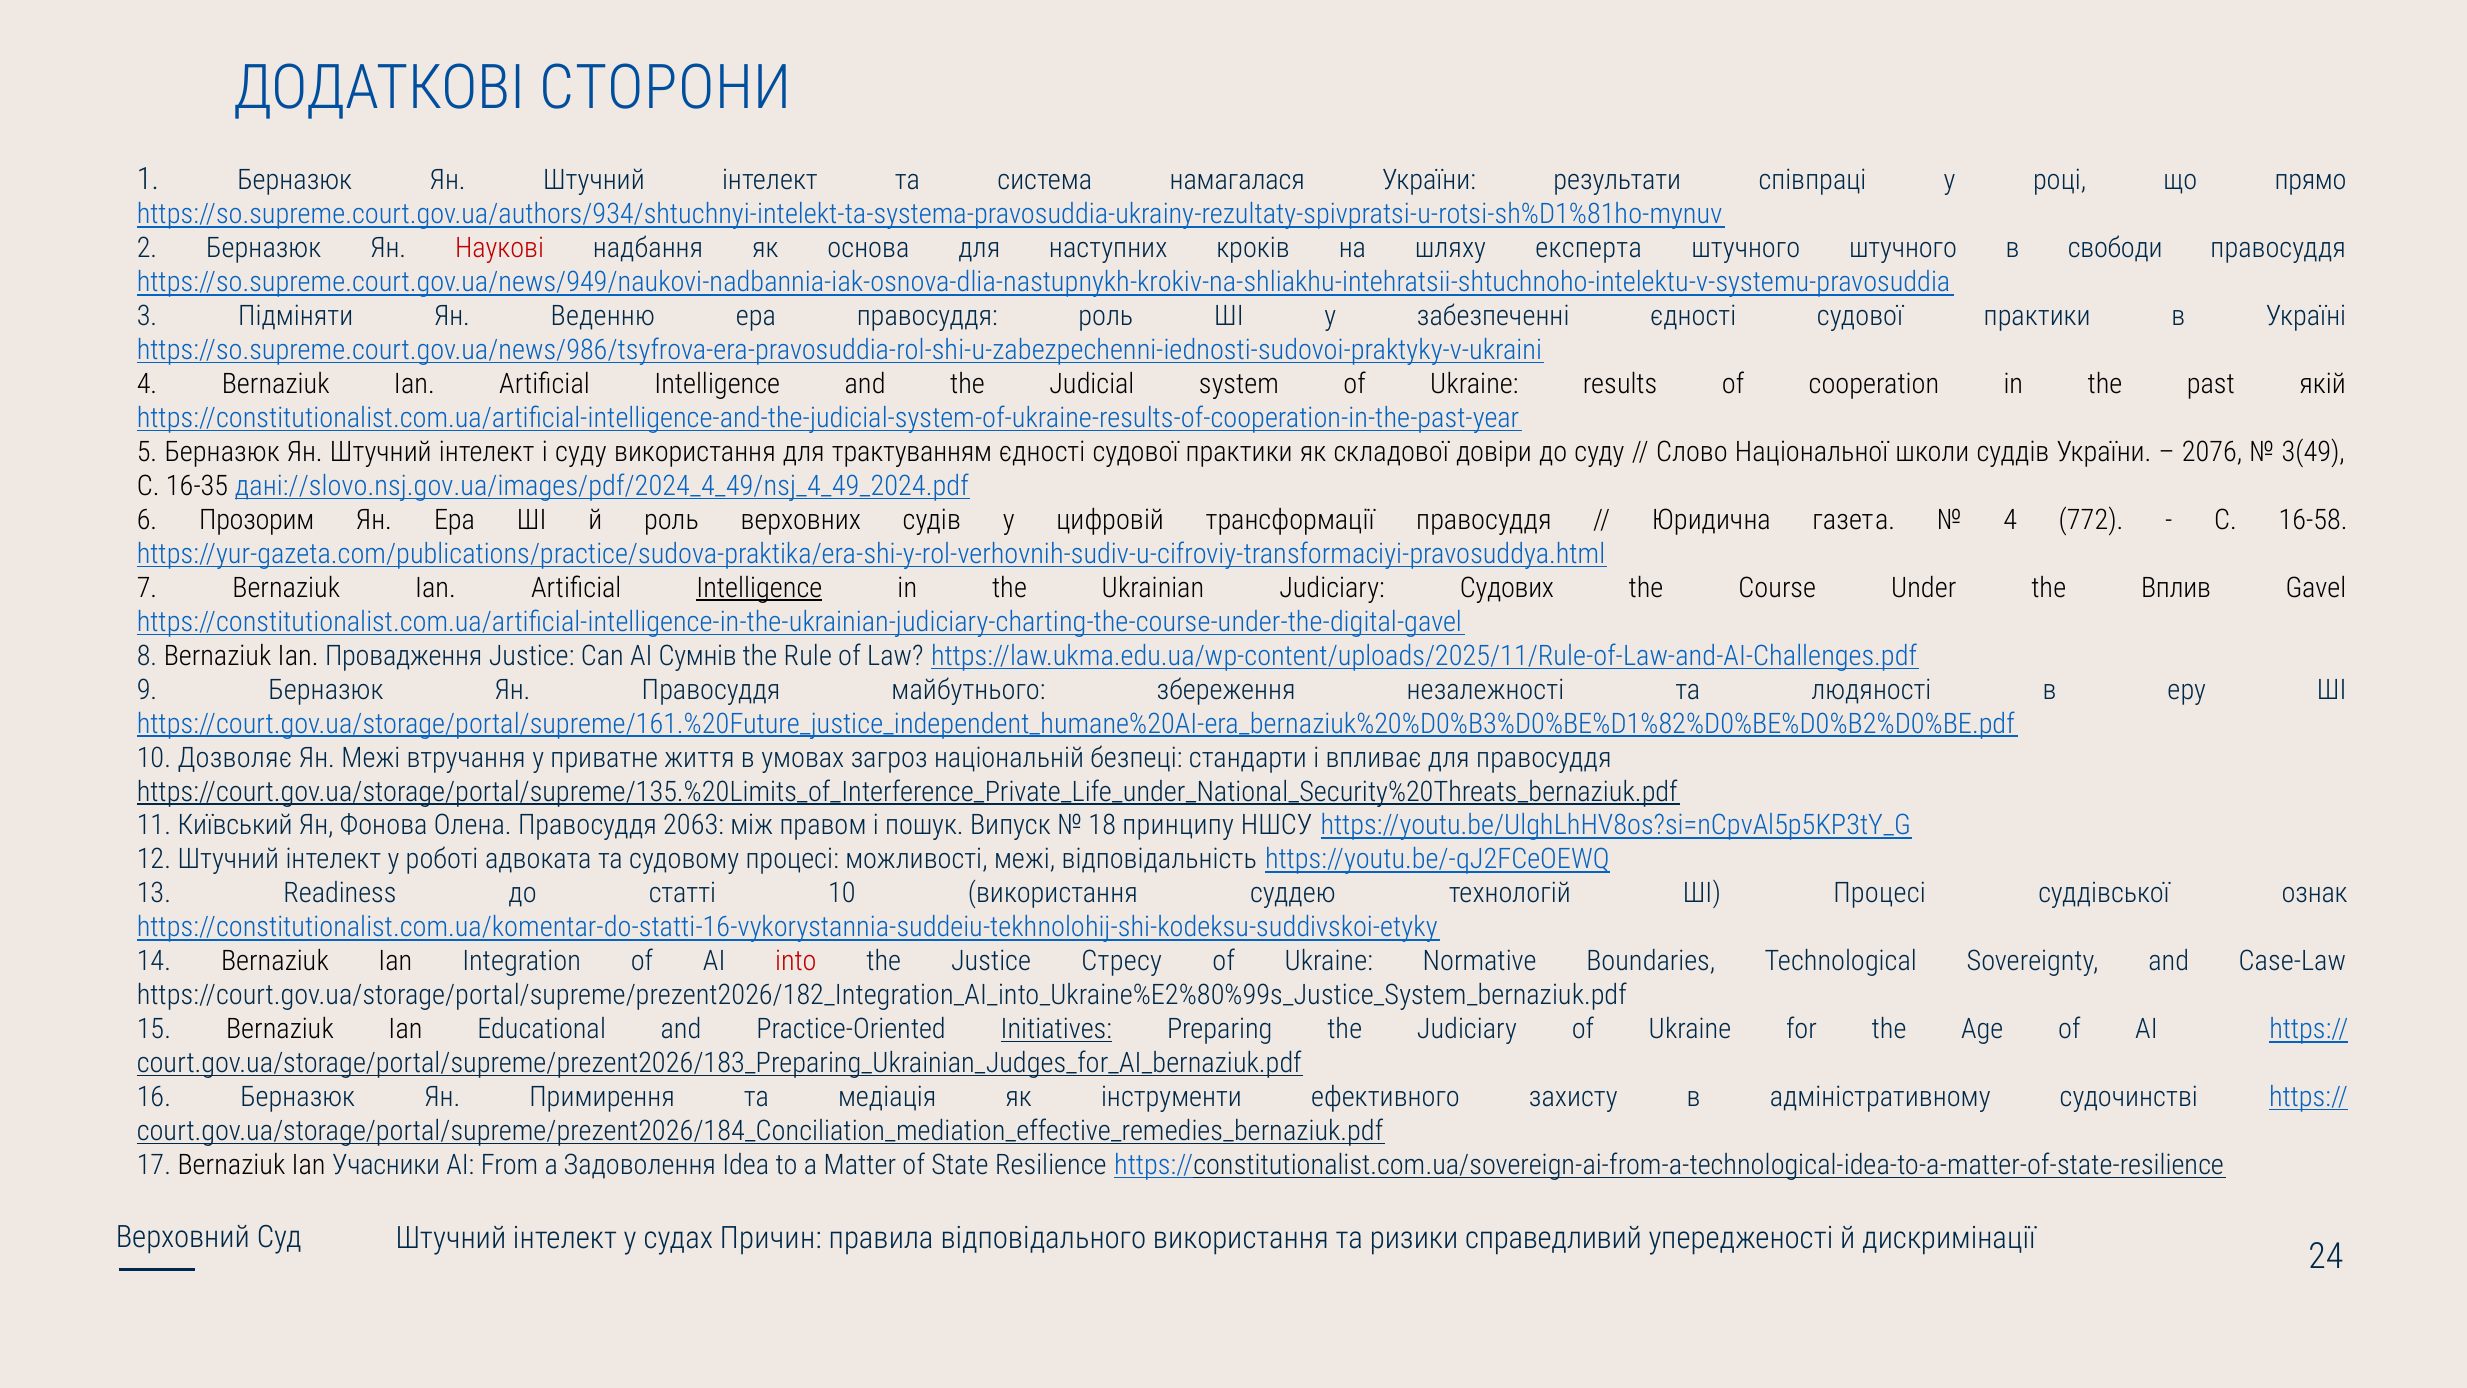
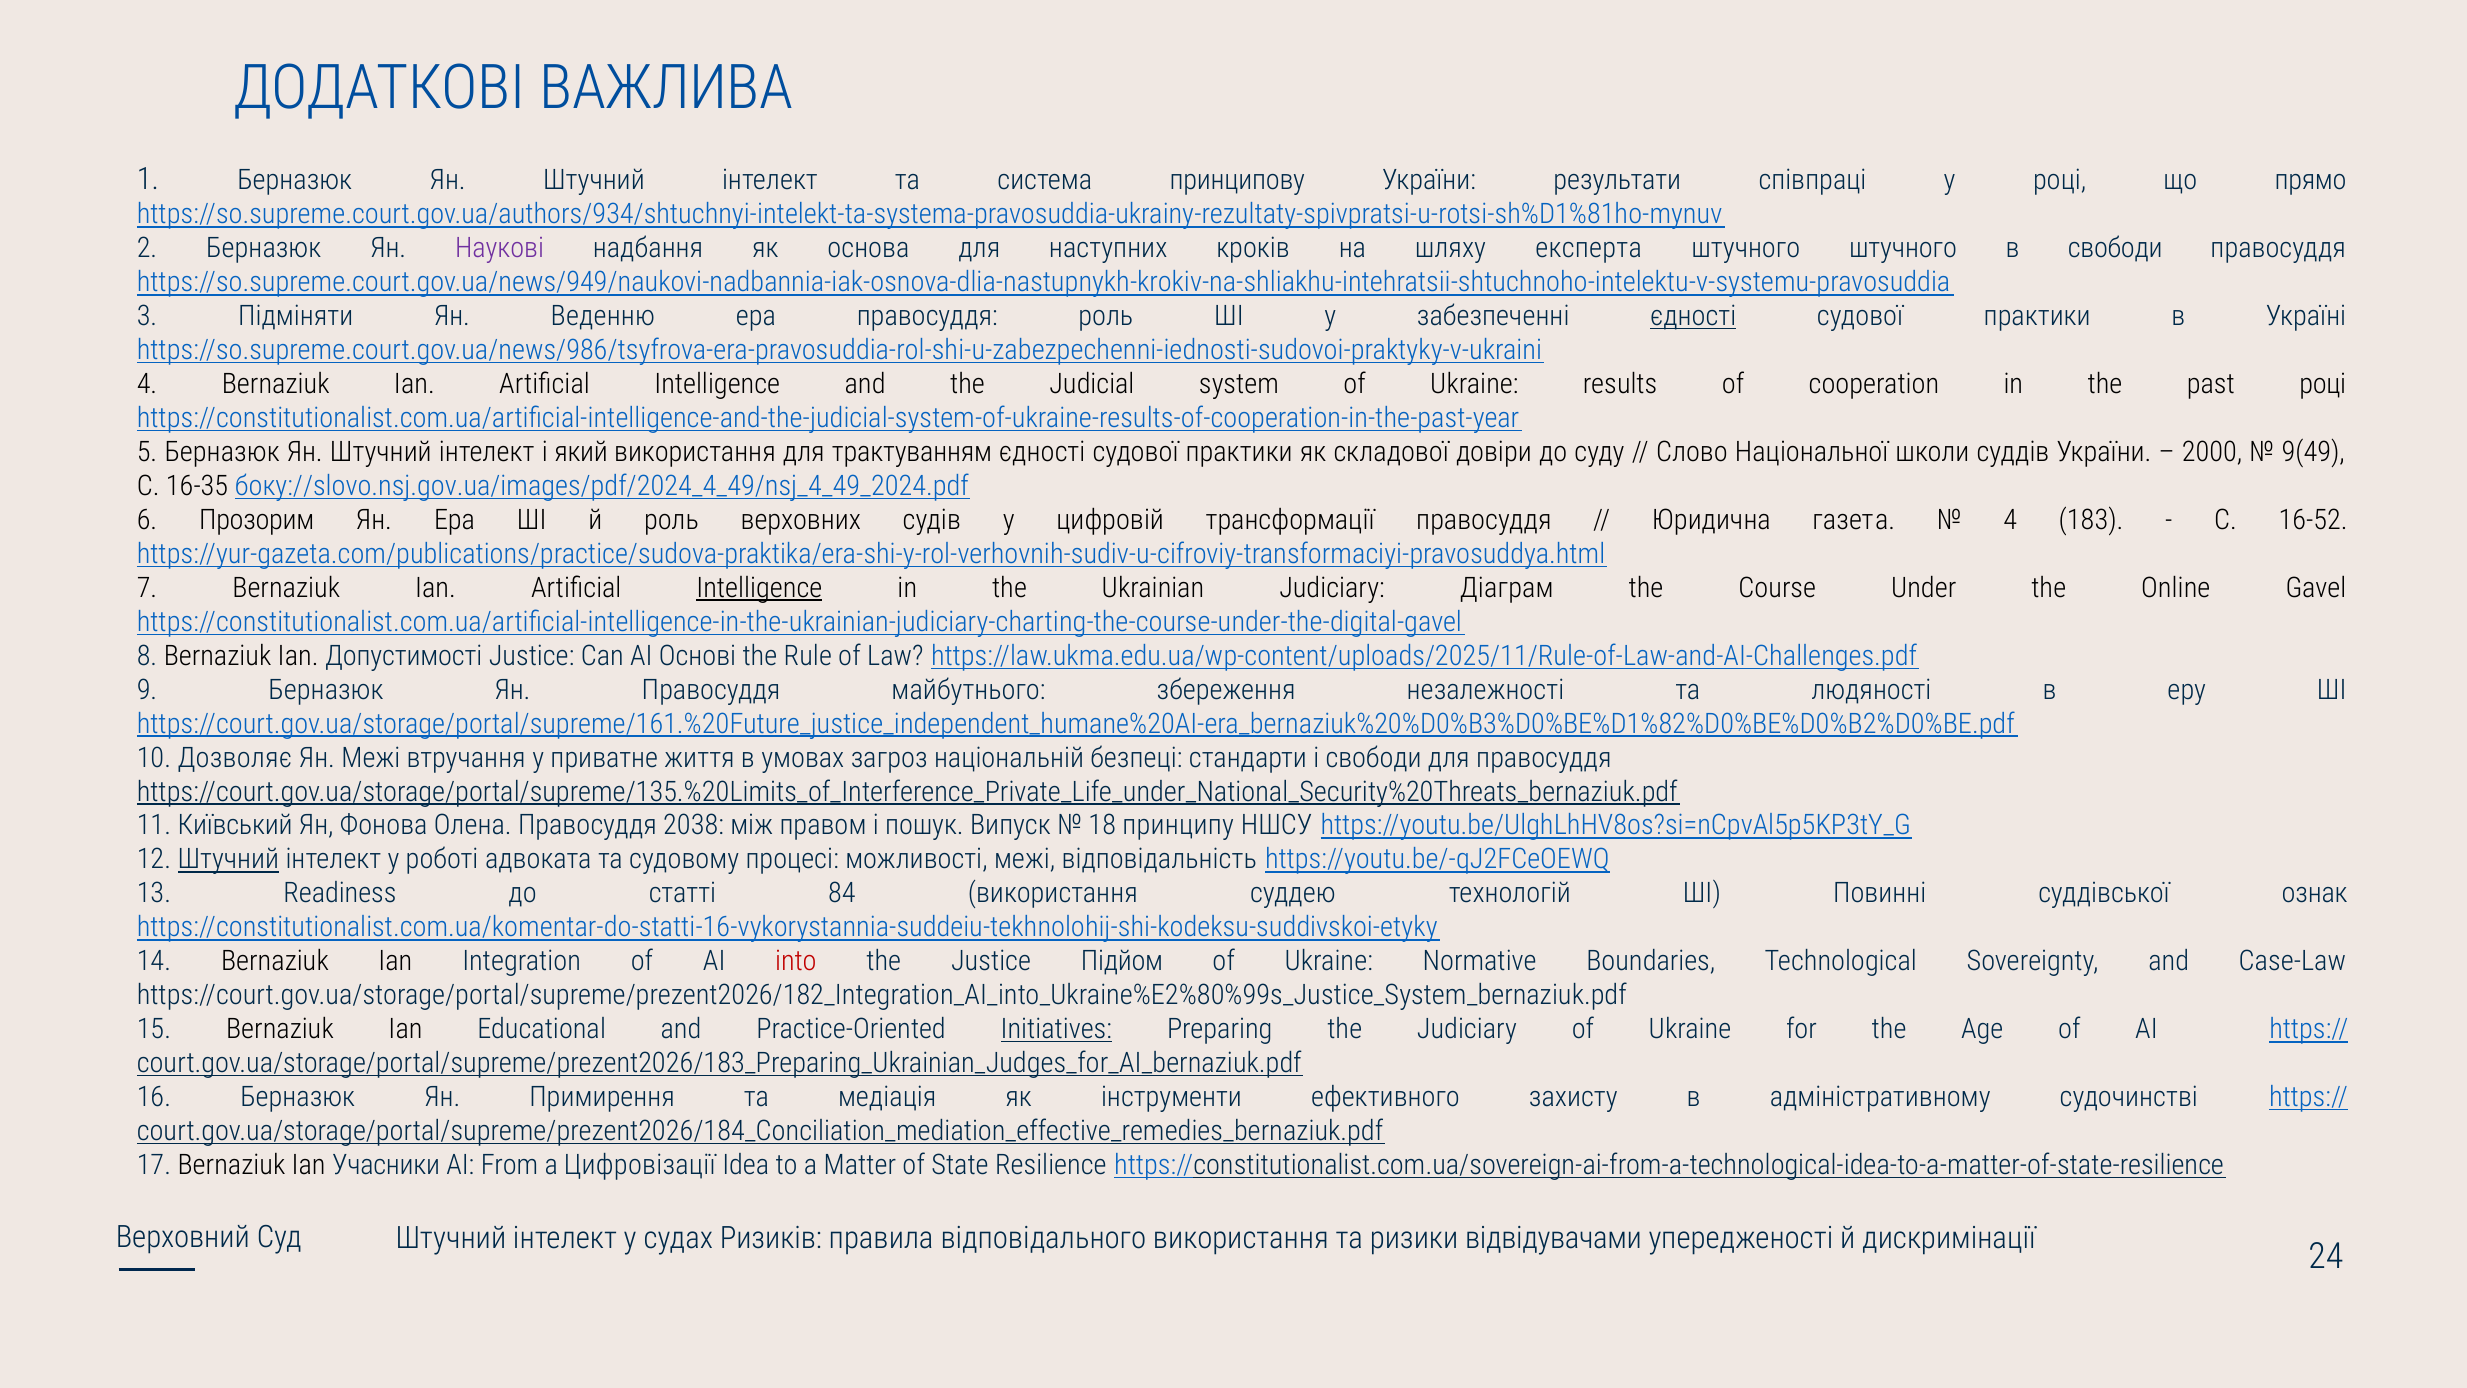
СТОРОНИ: СТОРОНИ -> ВАЖЛИВА
намагалася: намагалася -> принципову
Наукові colour: red -> purple
єдності at (1693, 316) underline: none -> present
past якій: якій -> році
і суду: суду -> який
2076: 2076 -> 2000
3(49: 3(49 -> 9(49
дані://slovo.nsj.gov.ua/images/pdf/2024_4_49/nsj_4_49_2024.pdf: дані://slovo.nsj.gov.ua/images/pdf/2024_4_49/nsj_4_49_2024.pdf -> боку://slovo.nsj.gov.ua/images/pdf/2024_4_49/nsj_4_49_2024.pdf
772: 772 -> 183
16-58: 16-58 -> 16-52
Судових: Судових -> Діаграм
Вплив: Вплив -> Online
Провадження: Провадження -> Допустимості
Сумнів: Сумнів -> Основі
і впливає: впливає -> свободи
2063: 2063 -> 2038
Штучний at (228, 859) underline: none -> present
статті 10: 10 -> 84
ШІ Процесі: Процесі -> Повинні
Стресу: Стресу -> Підйом
Задоволення: Задоволення -> Цифровізації
Причин: Причин -> Ризиків
справедливий: справедливий -> відвідувачами
